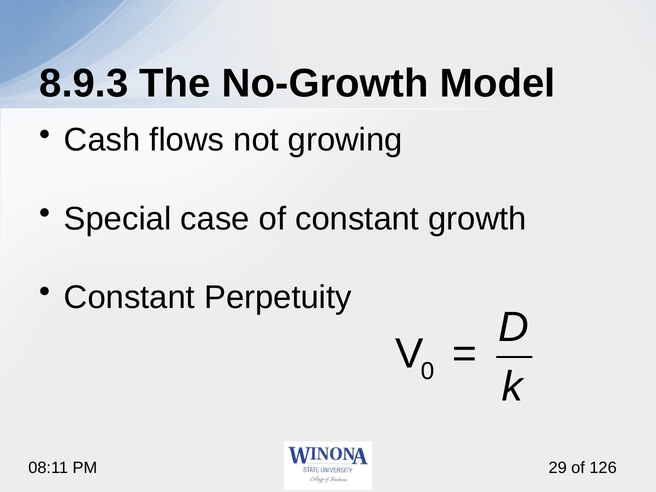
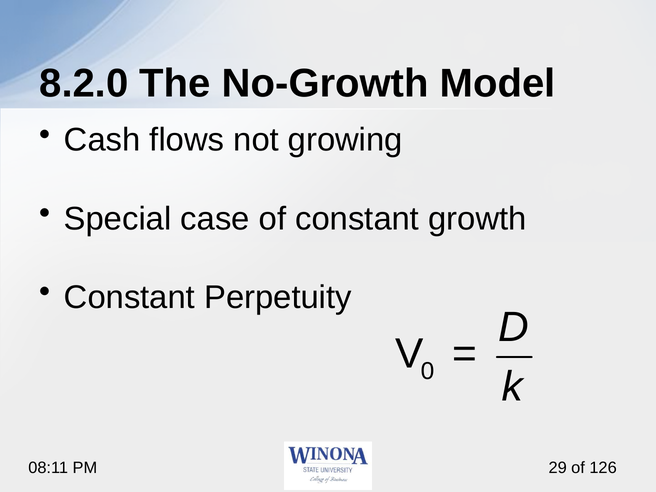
8.9.3: 8.9.3 -> 8.2.0
